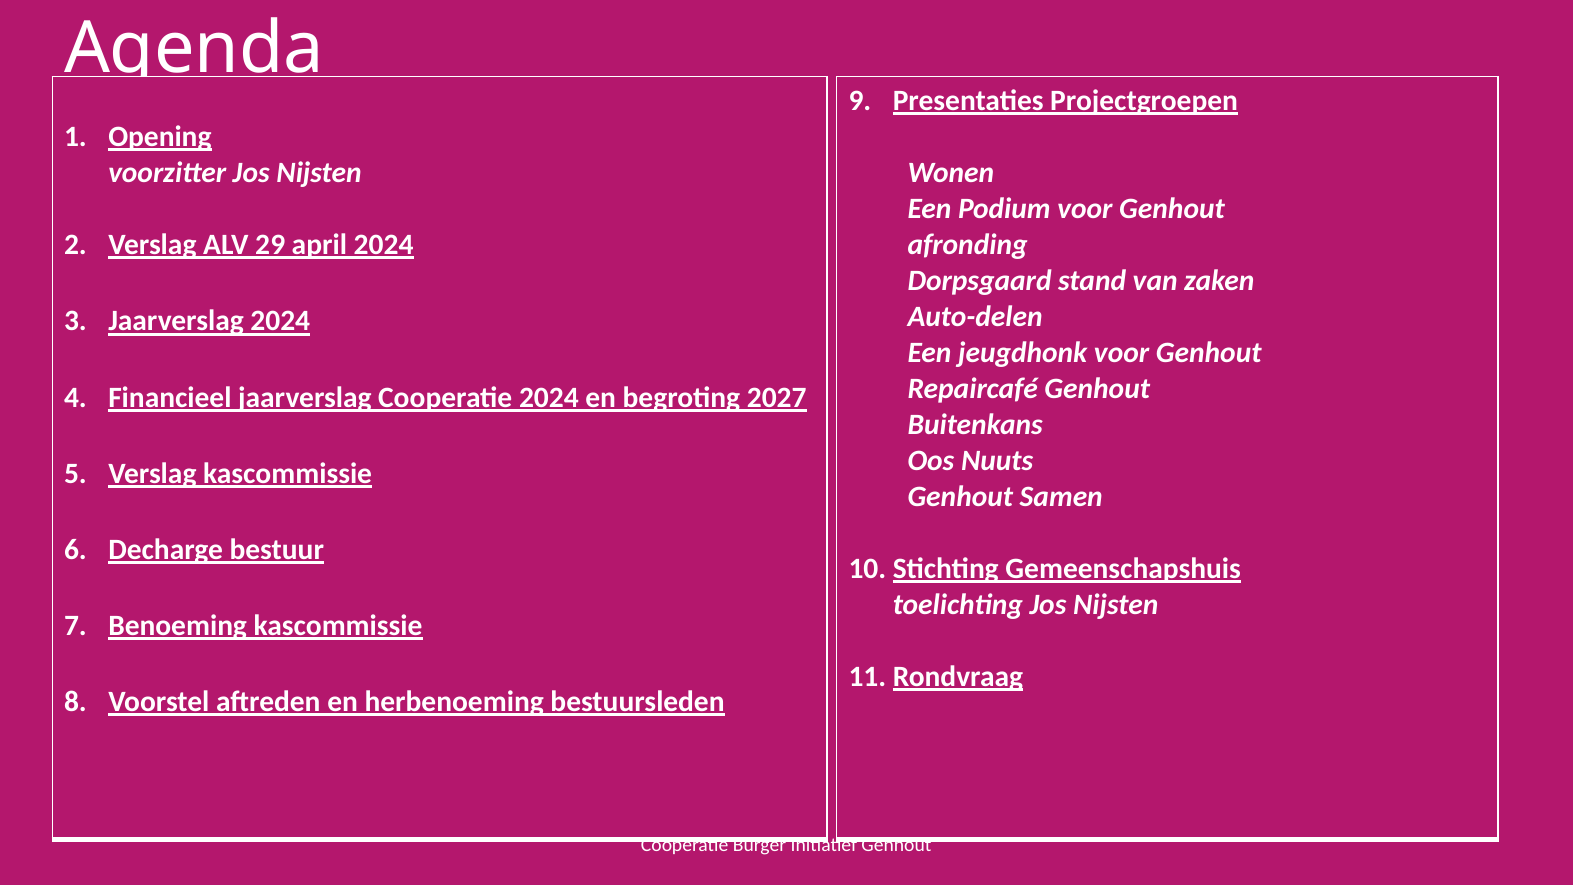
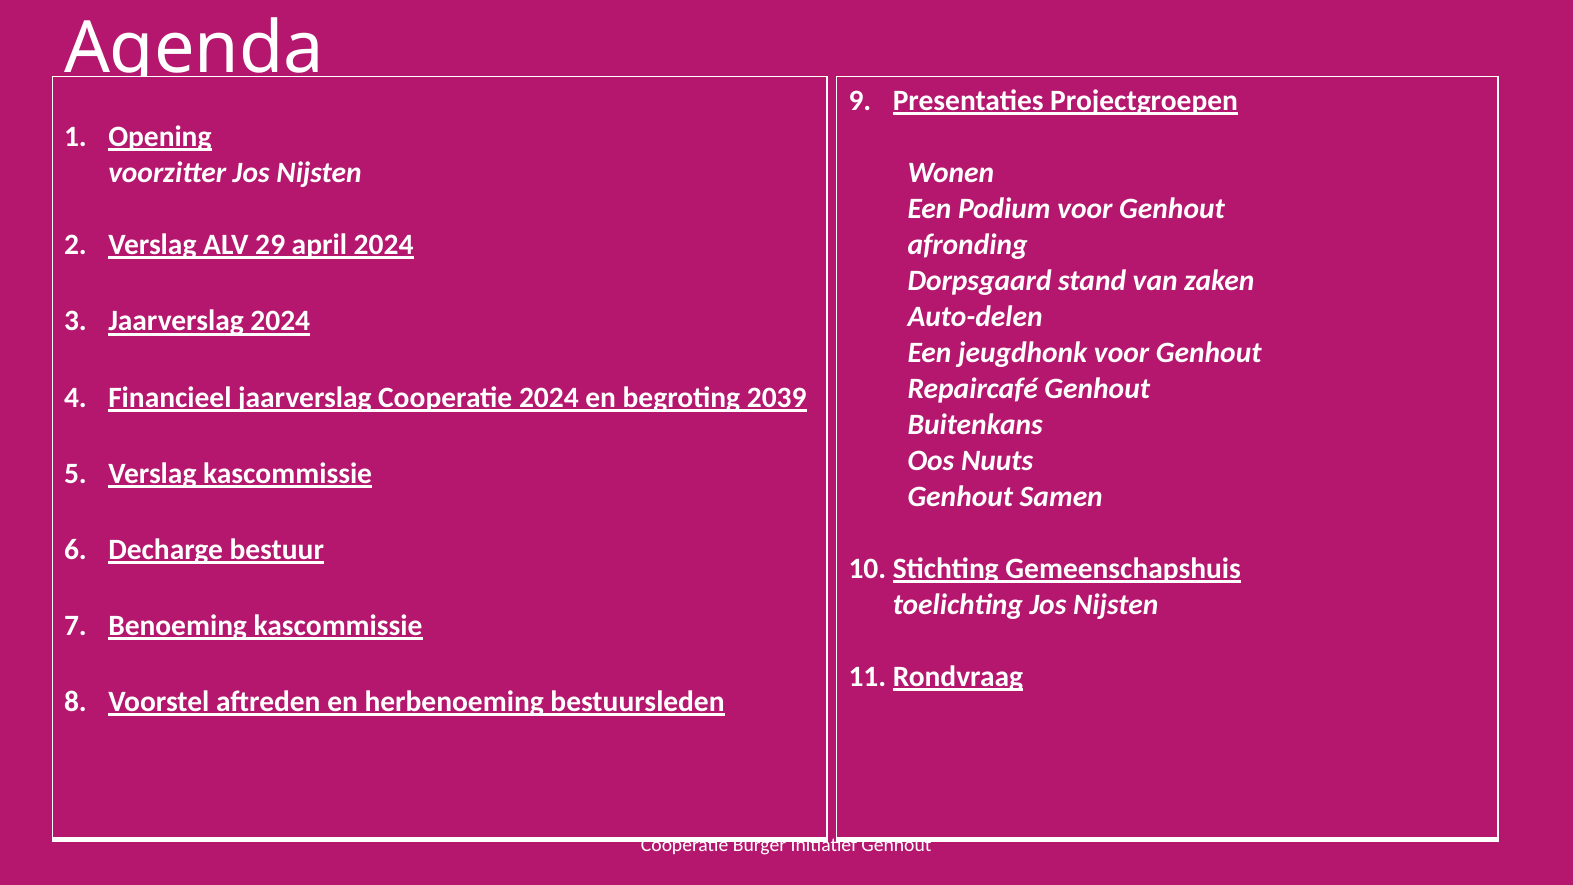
2027: 2027 -> 2039
